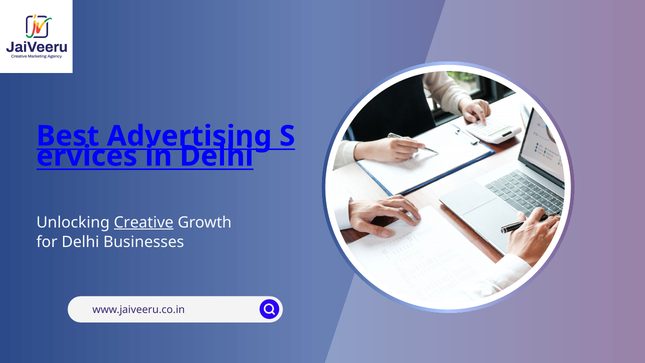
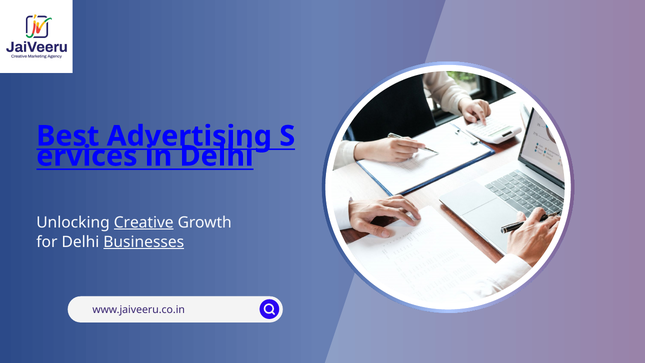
Businesses underline: none -> present
